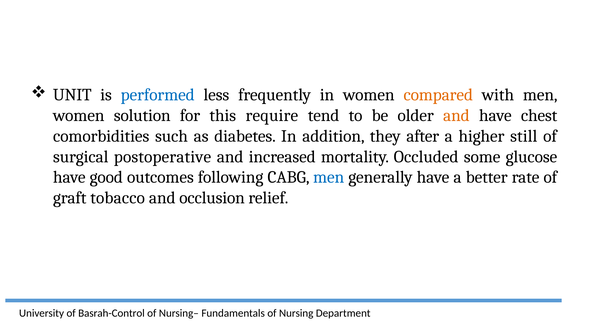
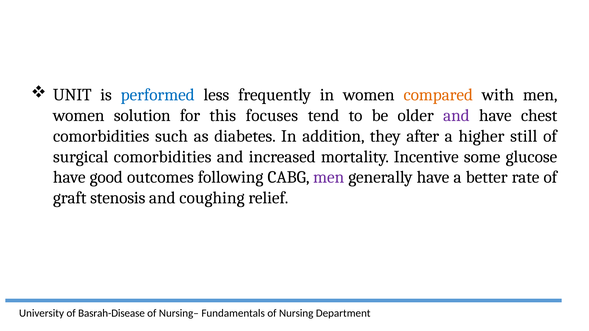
require: require -> focuses
and at (456, 116) colour: orange -> purple
surgical postoperative: postoperative -> comorbidities
Occluded: Occluded -> Incentive
men at (329, 177) colour: blue -> purple
tobacco: tobacco -> stenosis
occlusion: occlusion -> coughing
Basrah-Control: Basrah-Control -> Basrah-Disease
